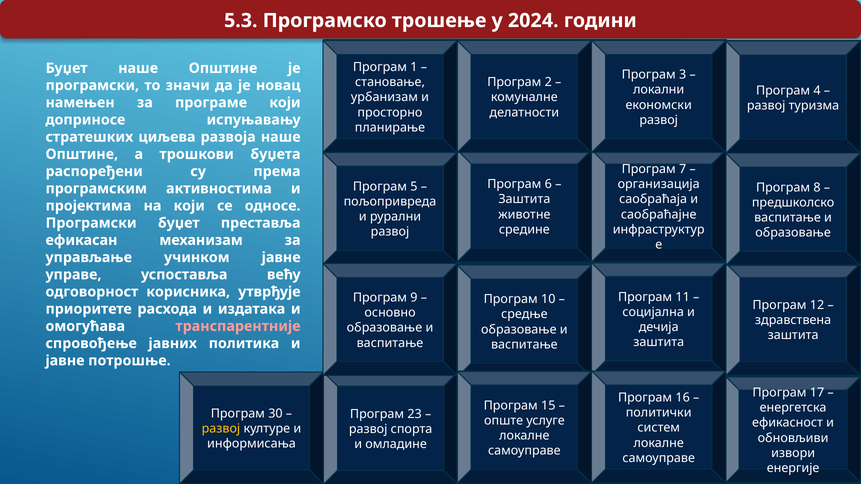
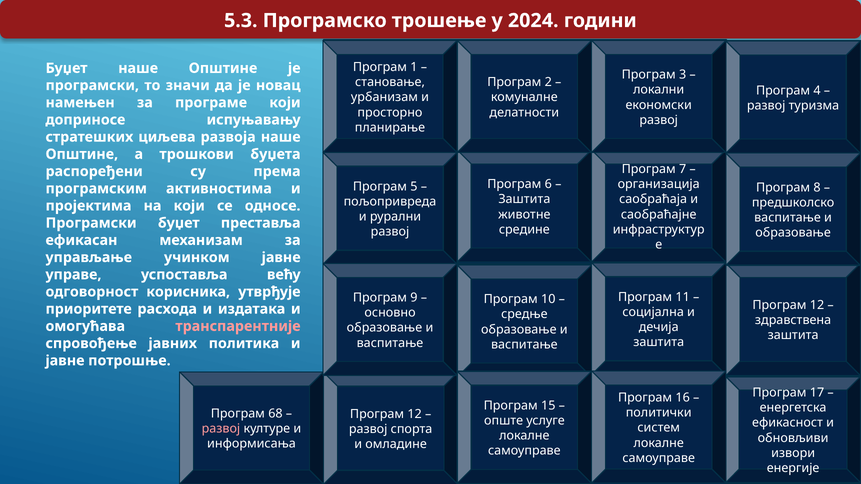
30: 30 -> 68
23 at (415, 414): 23 -> 12
развој at (221, 429) colour: yellow -> pink
